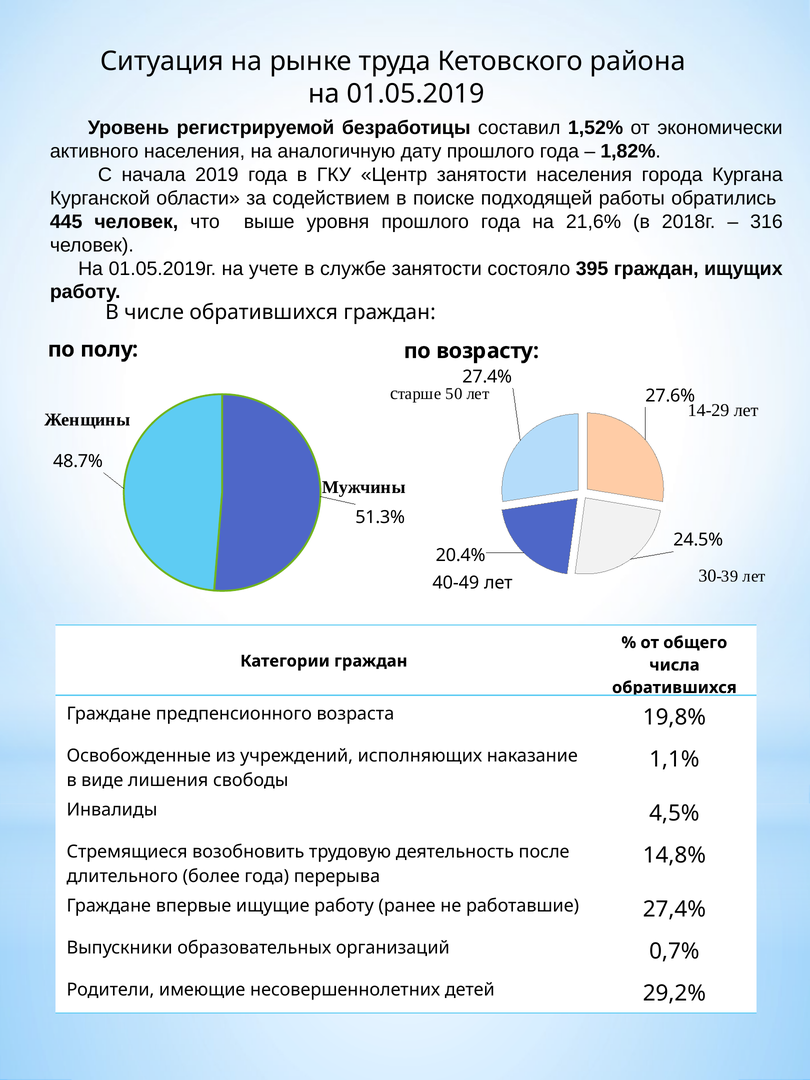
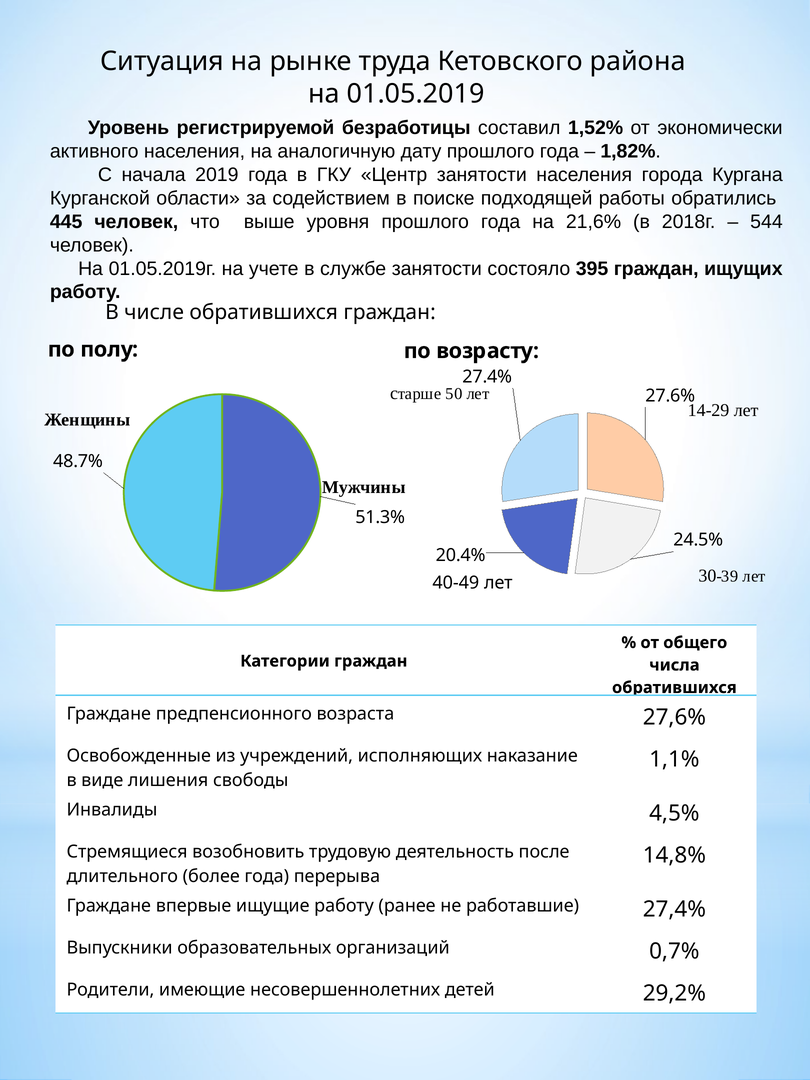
316: 316 -> 544
19,8%: 19,8% -> 27,6%
